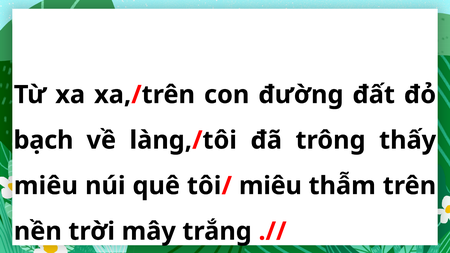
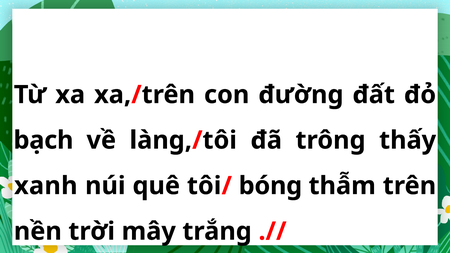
miêu at (46, 186): miêu -> xanh
tôi/ miêu: miêu -> bóng
